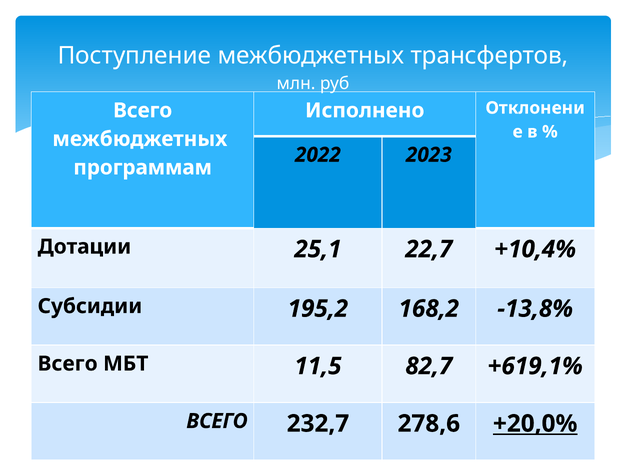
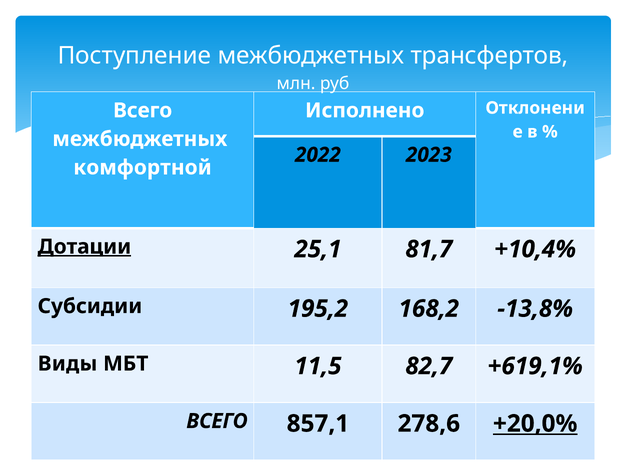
программам: программам -> комфортной
Дотации underline: none -> present
22,7: 22,7 -> 81,7
Всего at (68, 363): Всего -> Виды
232,7: 232,7 -> 857,1
